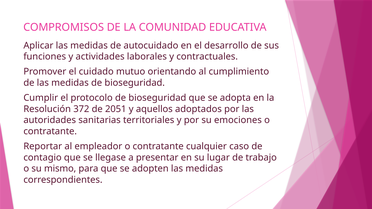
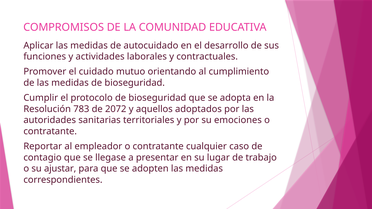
372: 372 -> 783
2051: 2051 -> 2072
mismo: mismo -> ajustar
